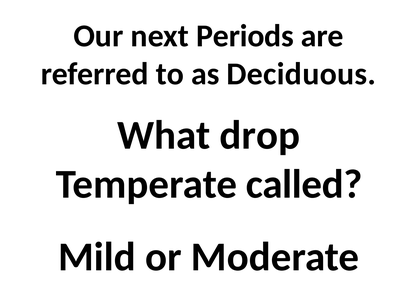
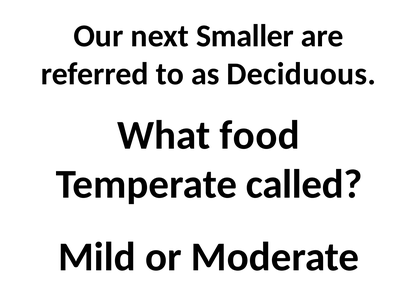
Periods: Periods -> Smaller
drop: drop -> food
